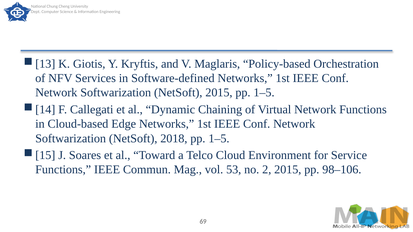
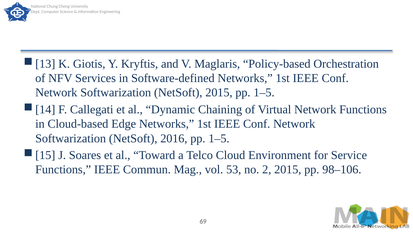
2018: 2018 -> 2016
